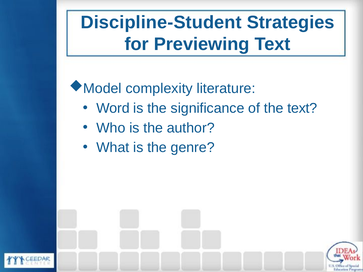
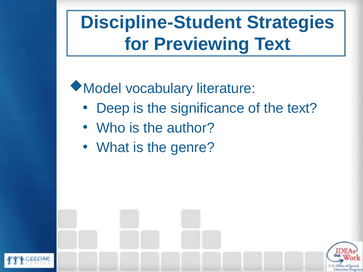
complexity: complexity -> vocabulary
Word: Word -> Deep
